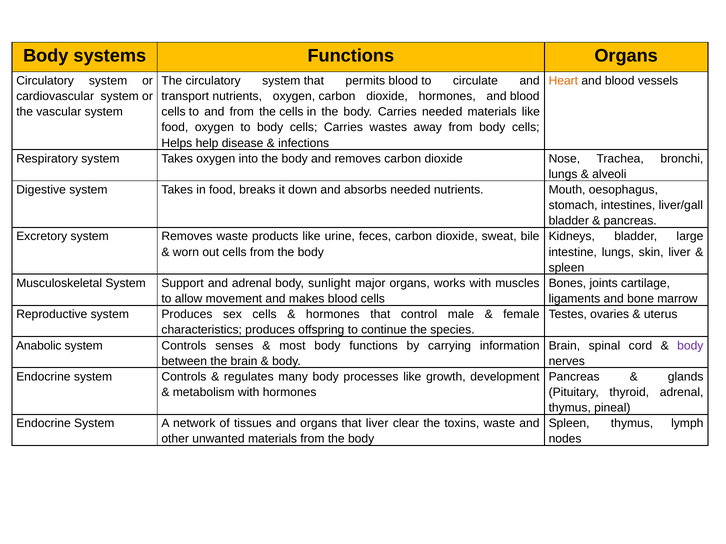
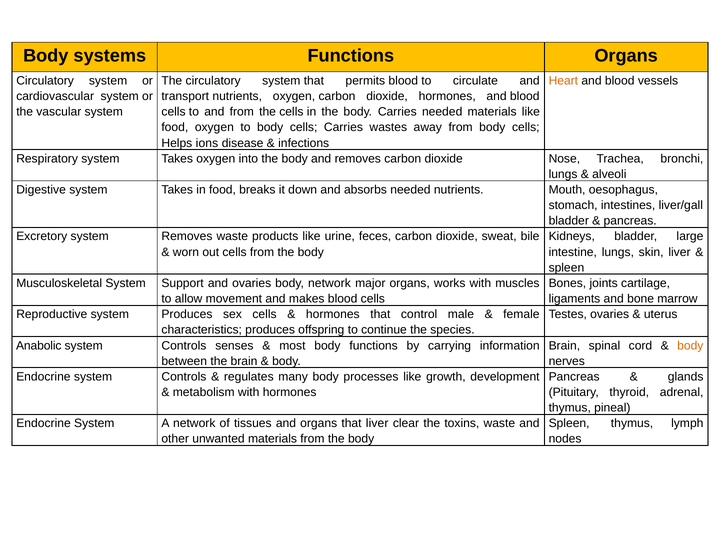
help: help -> ions
and adrenal: adrenal -> ovaries
body sunlight: sunlight -> network
body at (690, 346) colour: purple -> orange
